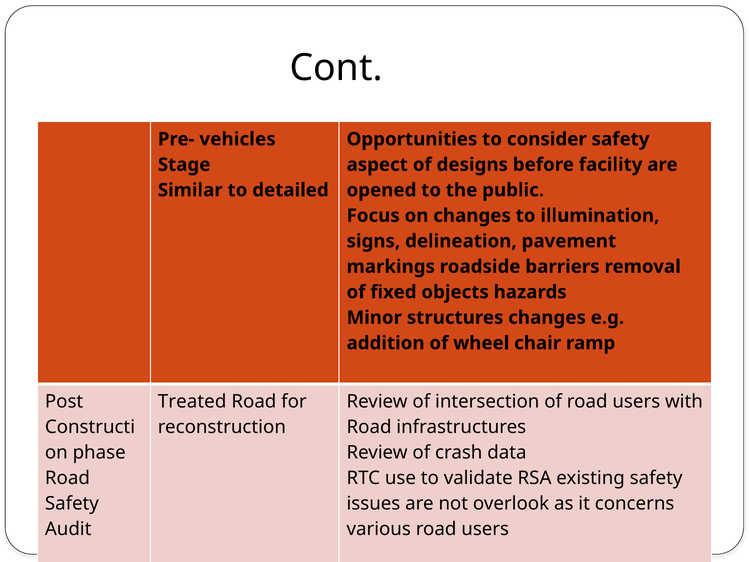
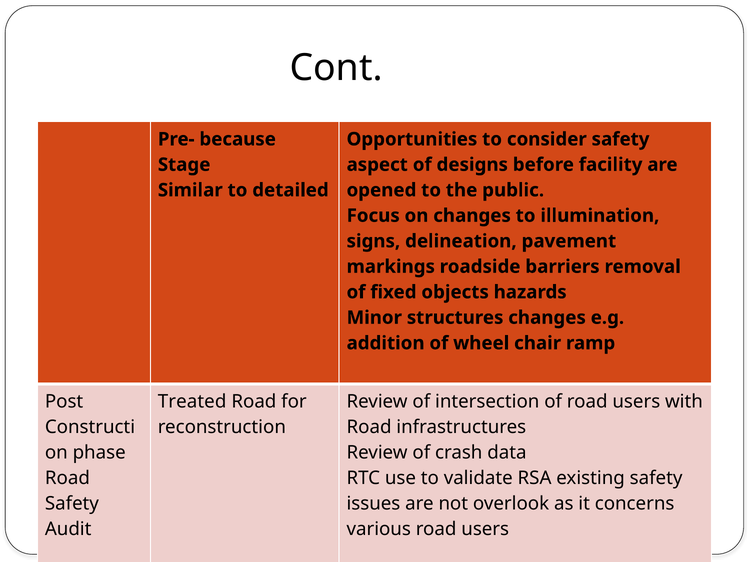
vehicles: vehicles -> because
